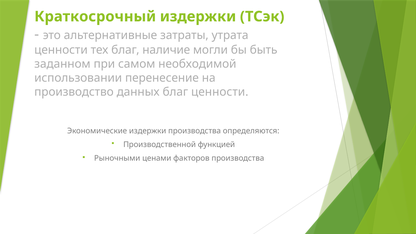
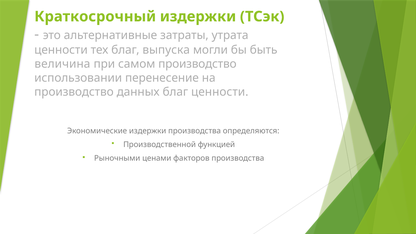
наличие: наличие -> выпуска
заданном: заданном -> величина
самом необходимой: необходимой -> производство
